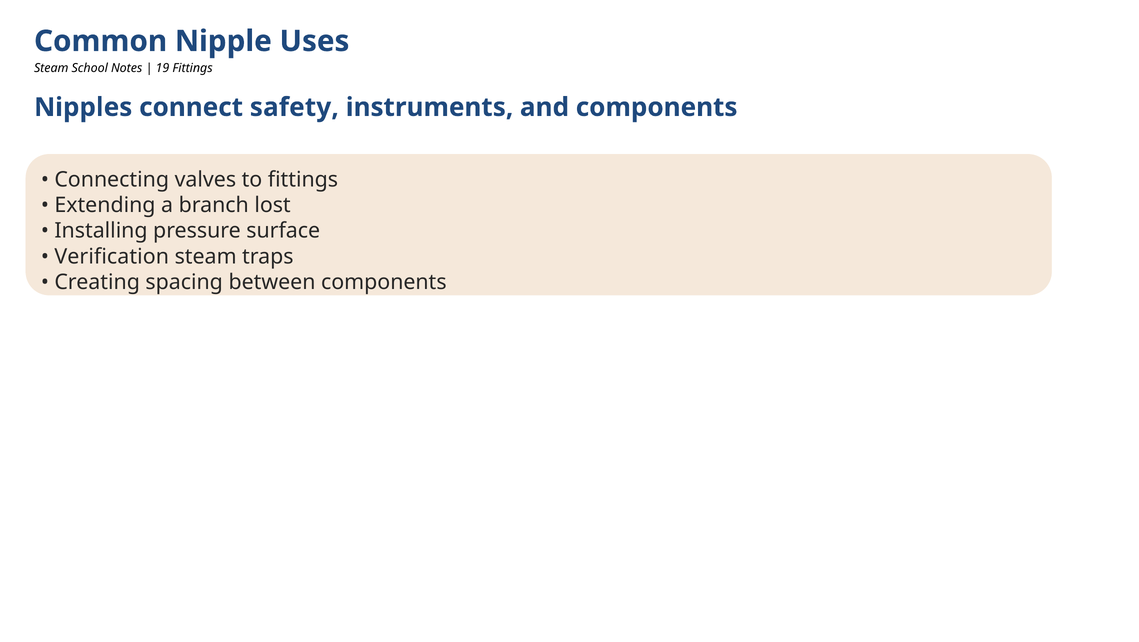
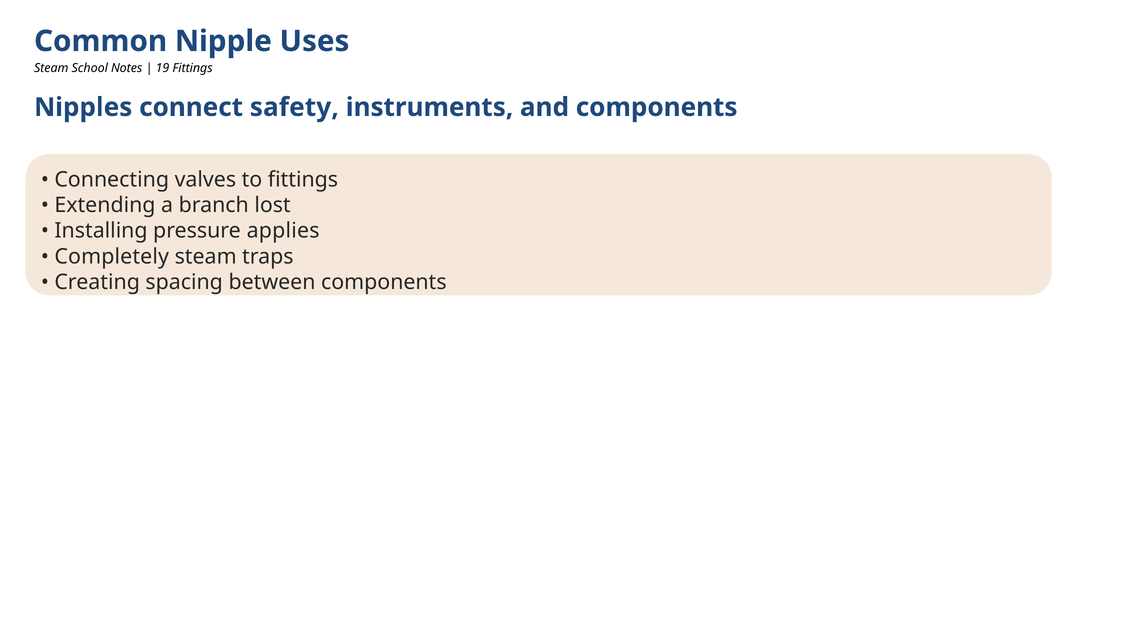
surface: surface -> applies
Verification: Verification -> Completely
